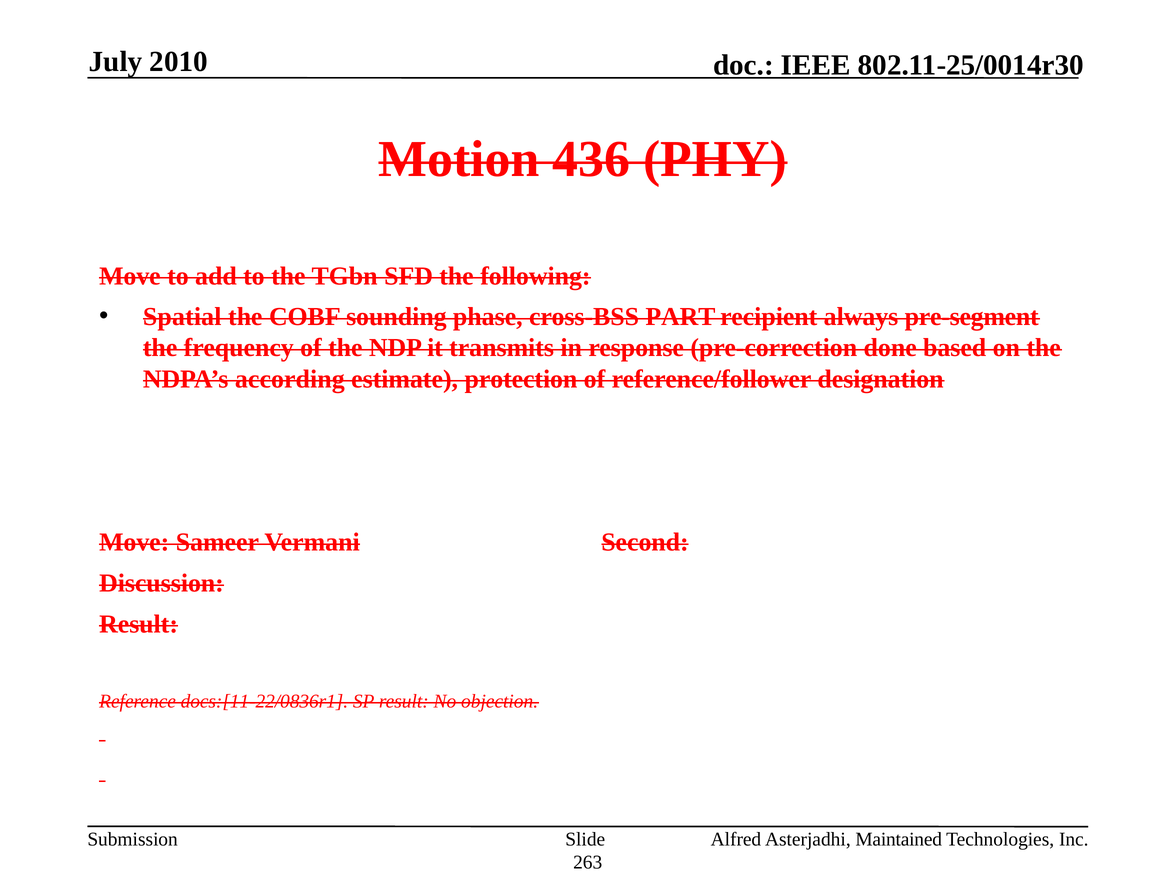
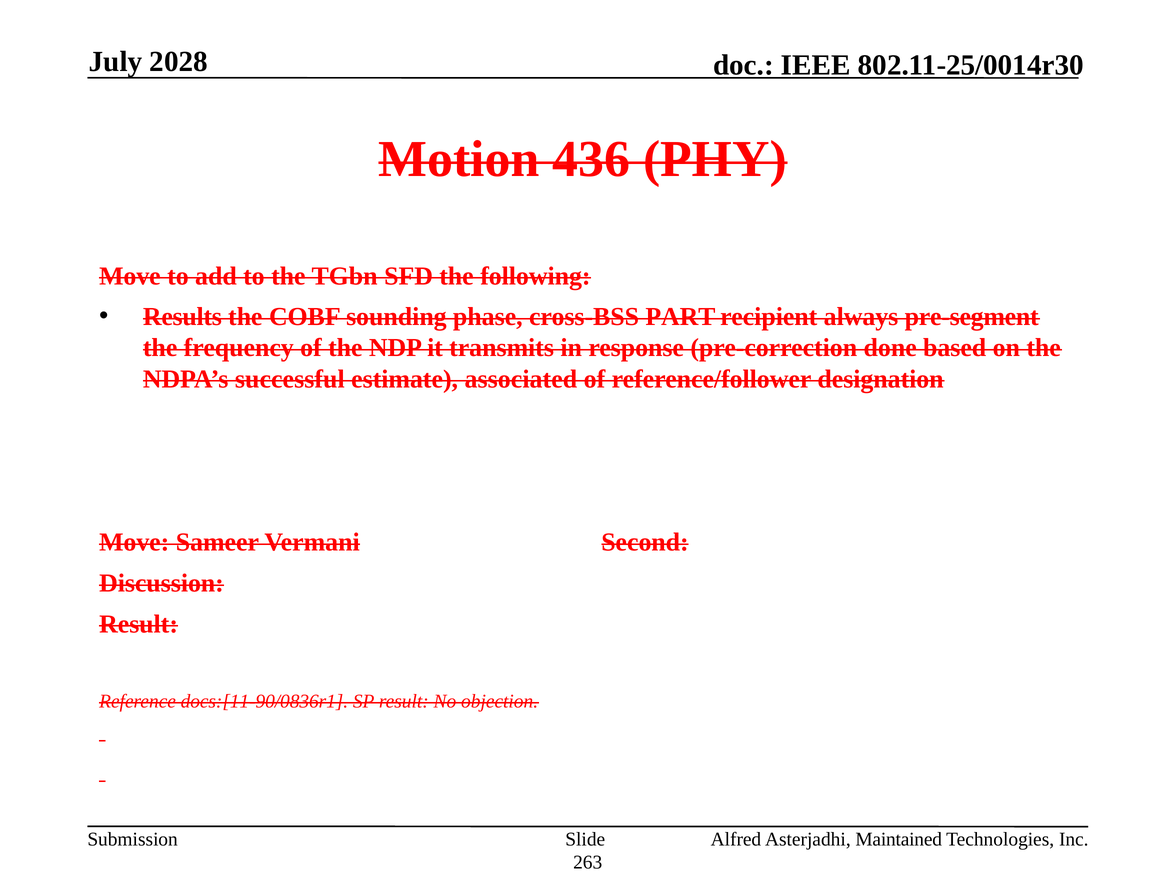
2010: 2010 -> 2028
Spatial: Spatial -> Results
according: according -> successful
protection: protection -> associated
docs:[11-22/0836r1: docs:[11-22/0836r1 -> docs:[11-90/0836r1
